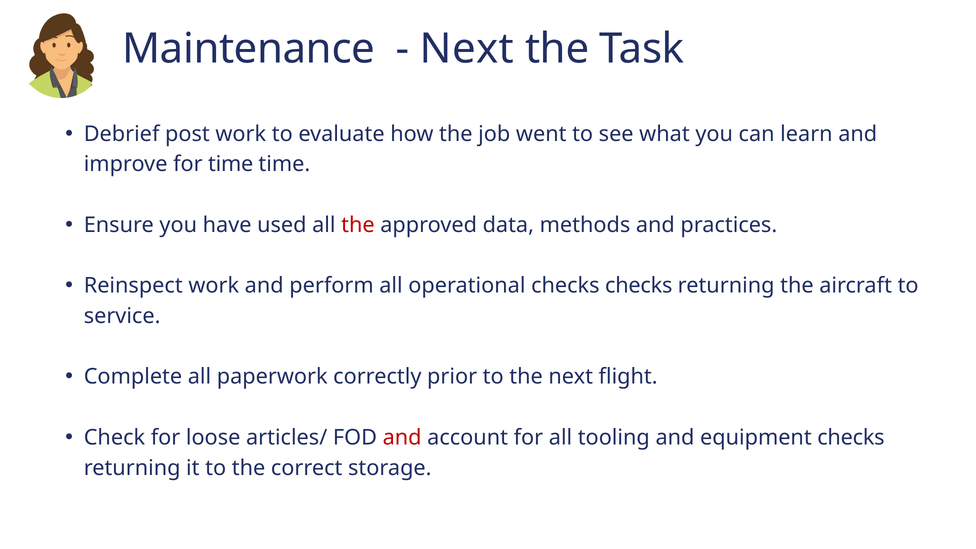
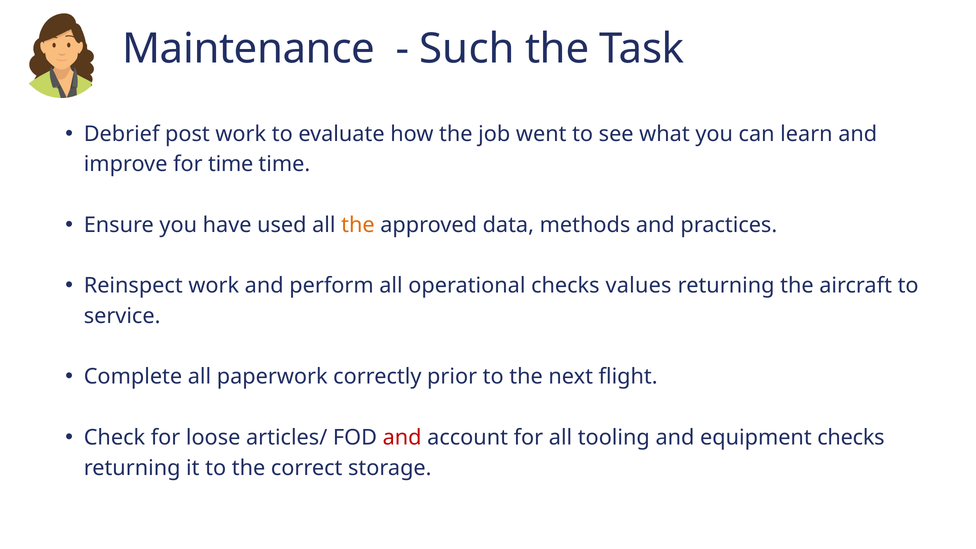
Next at (467, 49): Next -> Such
the at (358, 225) colour: red -> orange
checks checks: checks -> values
